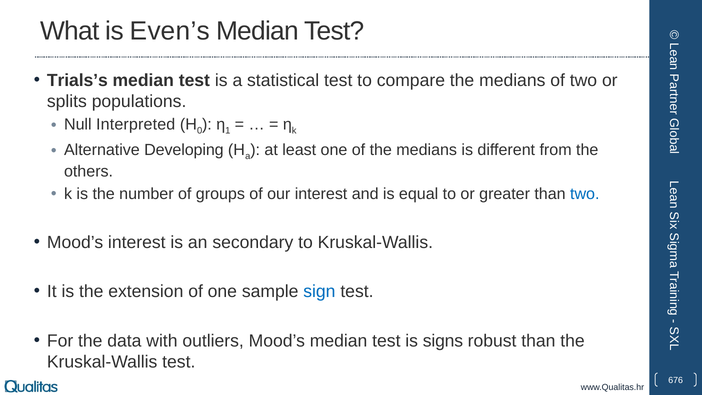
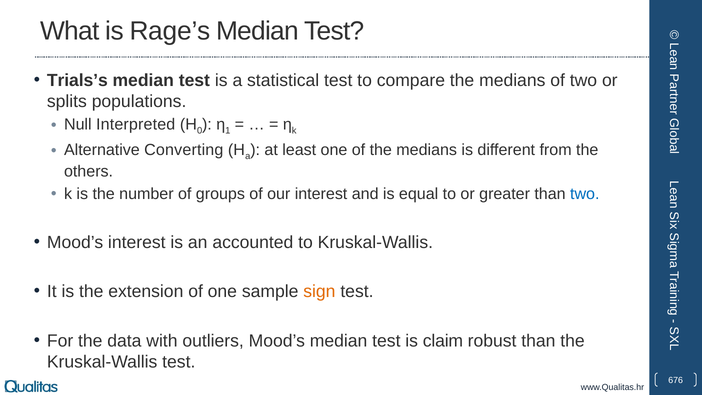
Even’s: Even’s -> Rage’s
Developing: Developing -> Converting
secondary: secondary -> accounted
sign colour: blue -> orange
signs: signs -> claim
